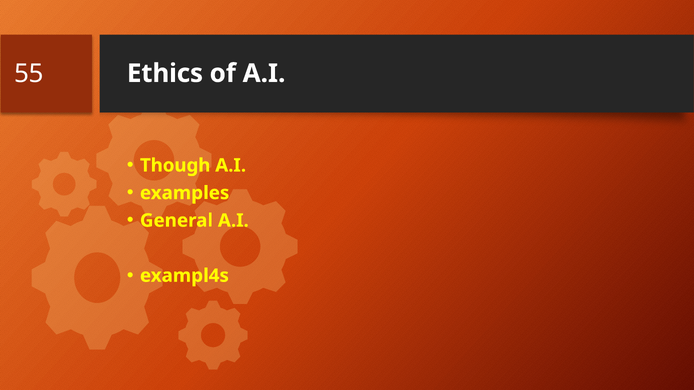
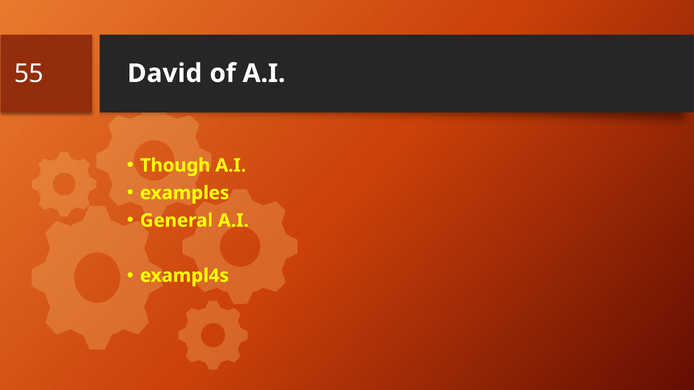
Ethics: Ethics -> David
